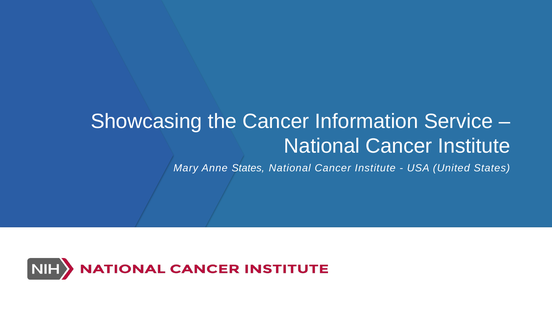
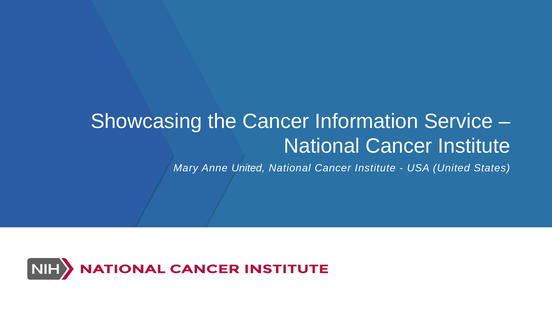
Anne States: States -> United
